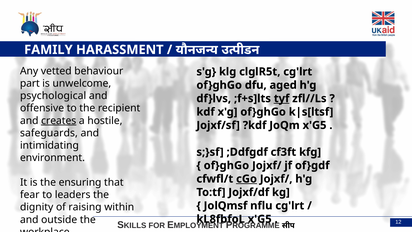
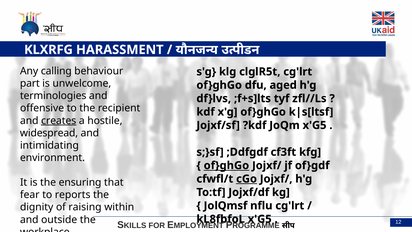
FAMILY: FAMILY -> KLXRFG
vetted: vetted -> calling
psychological: psychological -> terminologies
tyf underline: present -> none
safeguards: safeguards -> widespread
of}ghGo at (226, 165) underline: none -> present
leaders: leaders -> reports
